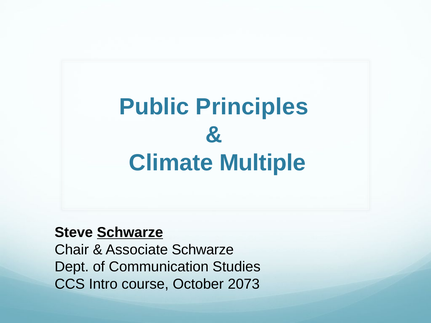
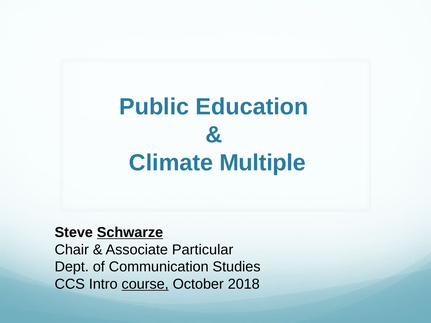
Principles: Principles -> Education
Associate Schwarze: Schwarze -> Particular
course underline: none -> present
2073: 2073 -> 2018
